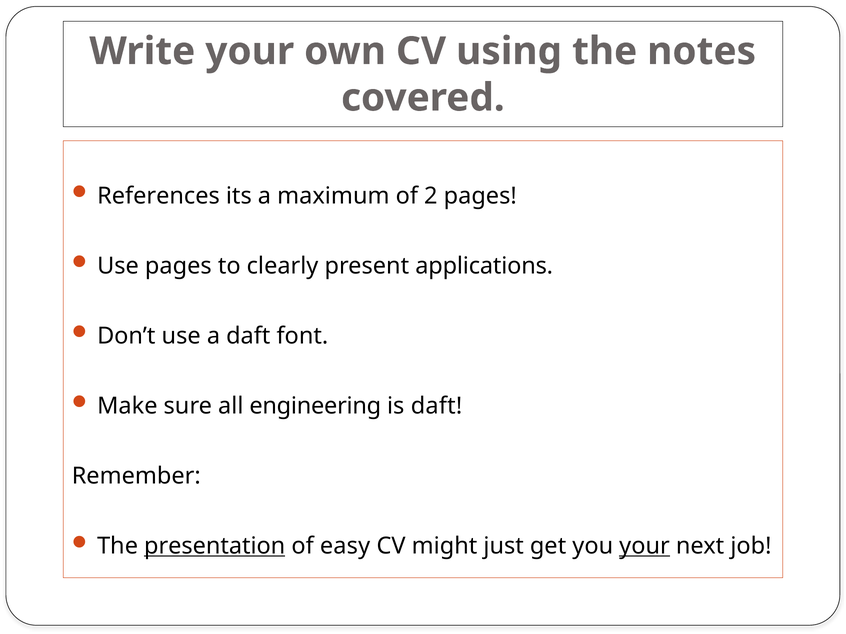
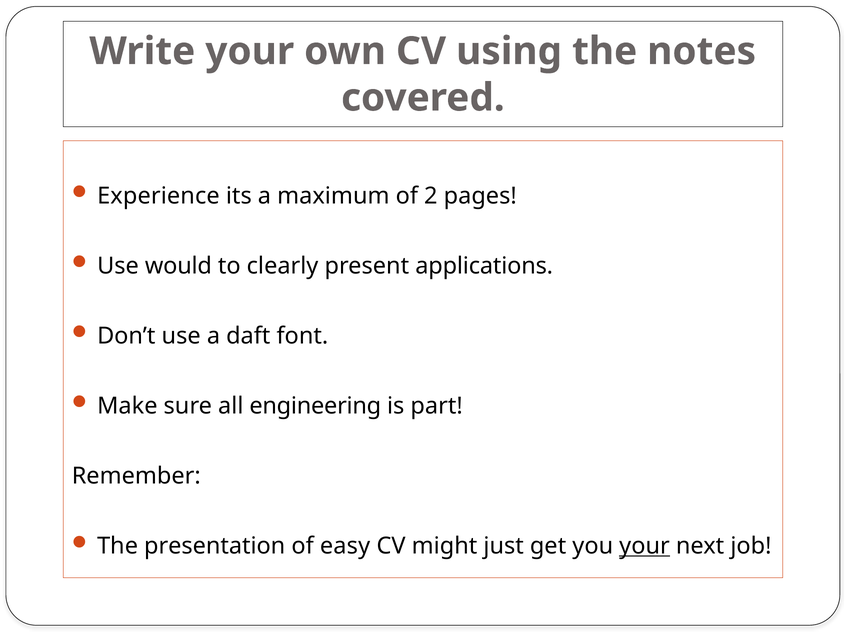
References: References -> Experience
Use pages: pages -> would
is daft: daft -> part
presentation underline: present -> none
